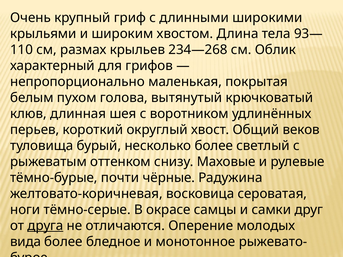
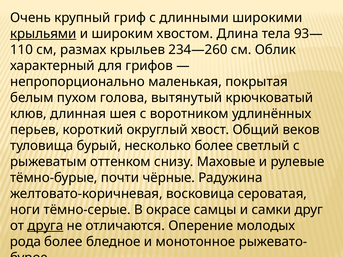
крыльями underline: none -> present
234—268: 234—268 -> 234—260
вида: вида -> рода
